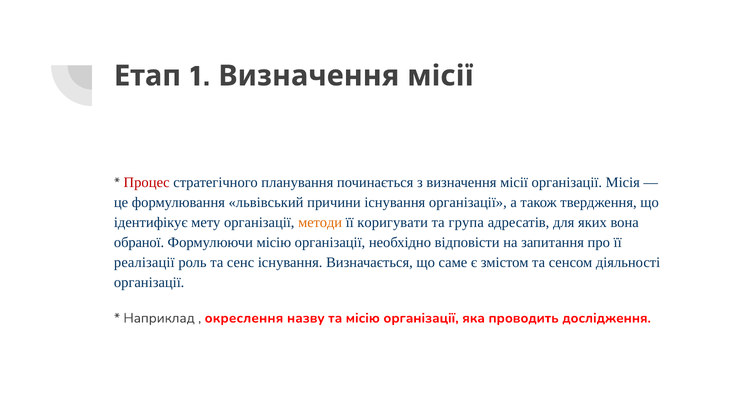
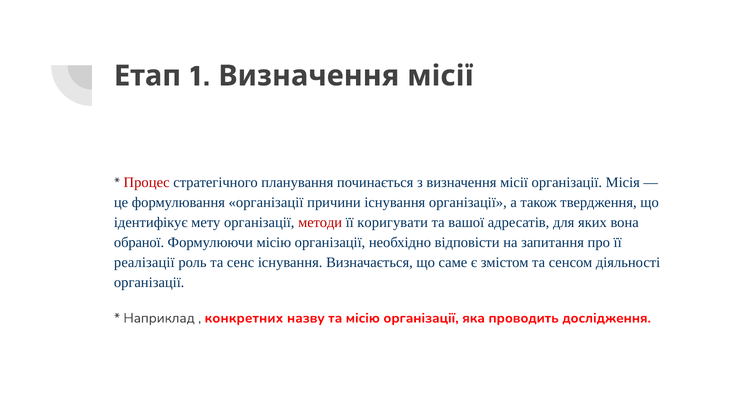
формулювання львівський: львівський -> організації
методи colour: orange -> red
група: група -> вашої
окреслення: окреслення -> конкретних
